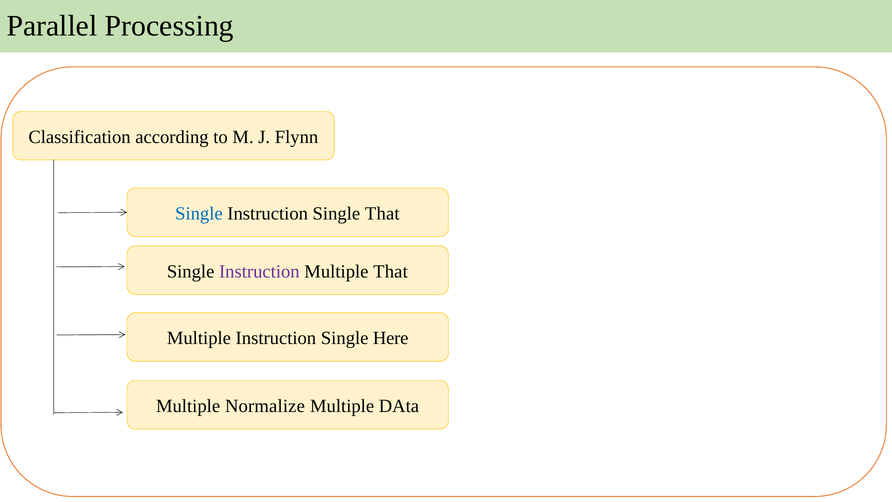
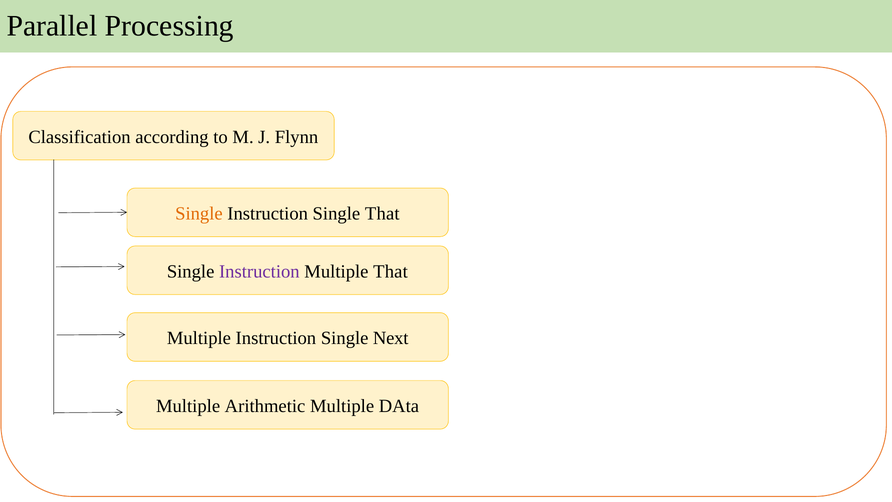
Single at (199, 214) colour: blue -> orange
Here: Here -> Next
Normalize: Normalize -> Arithmetic
